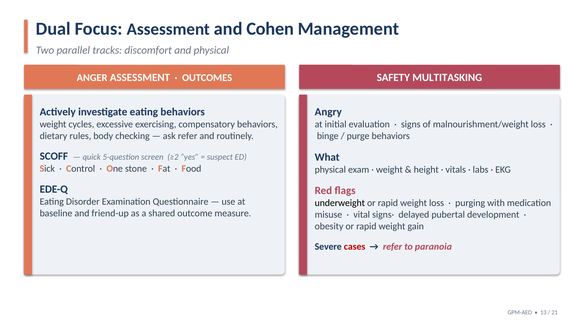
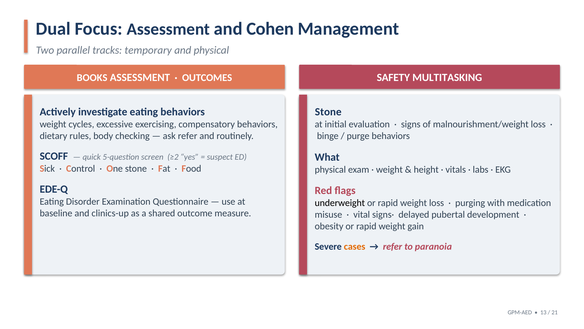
discomfort: discomfort -> temporary
ANGER: ANGER -> BOOKS
Angry at (328, 112): Angry -> Stone
friend-up: friend-up -> clinics-up
cases colour: red -> orange
